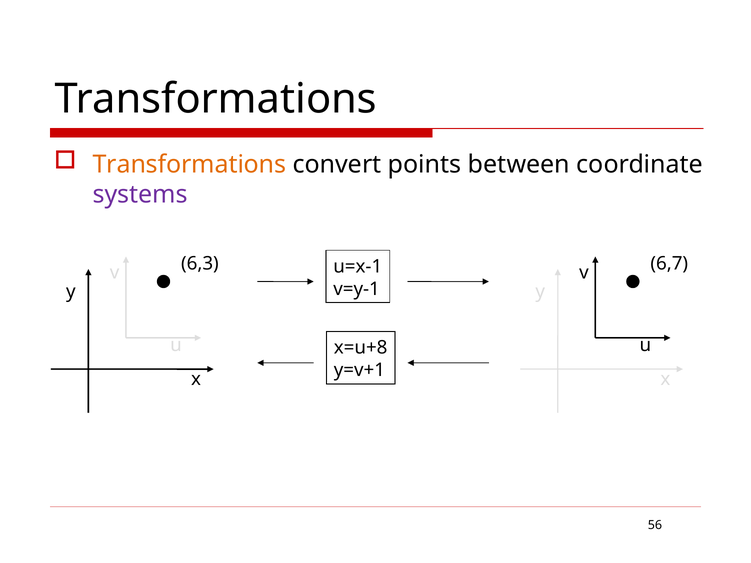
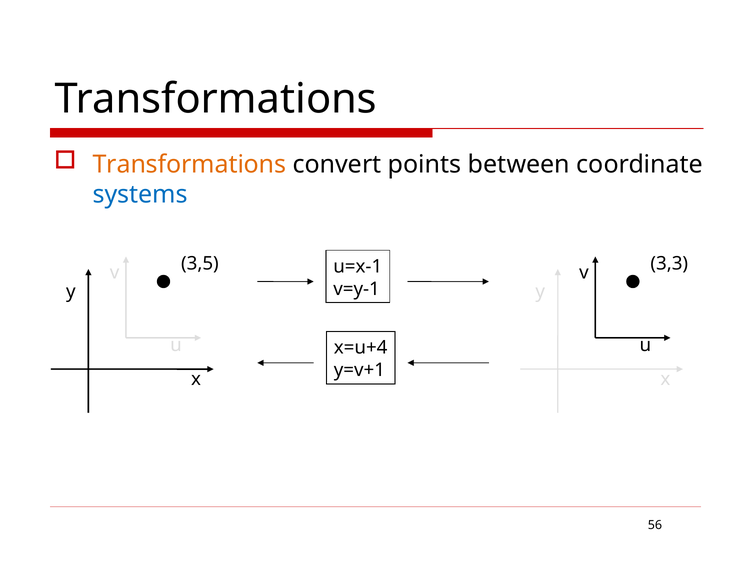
systems colour: purple -> blue
6,3: 6,3 -> 3,5
6,7: 6,7 -> 3,3
x=u+8: x=u+8 -> x=u+4
